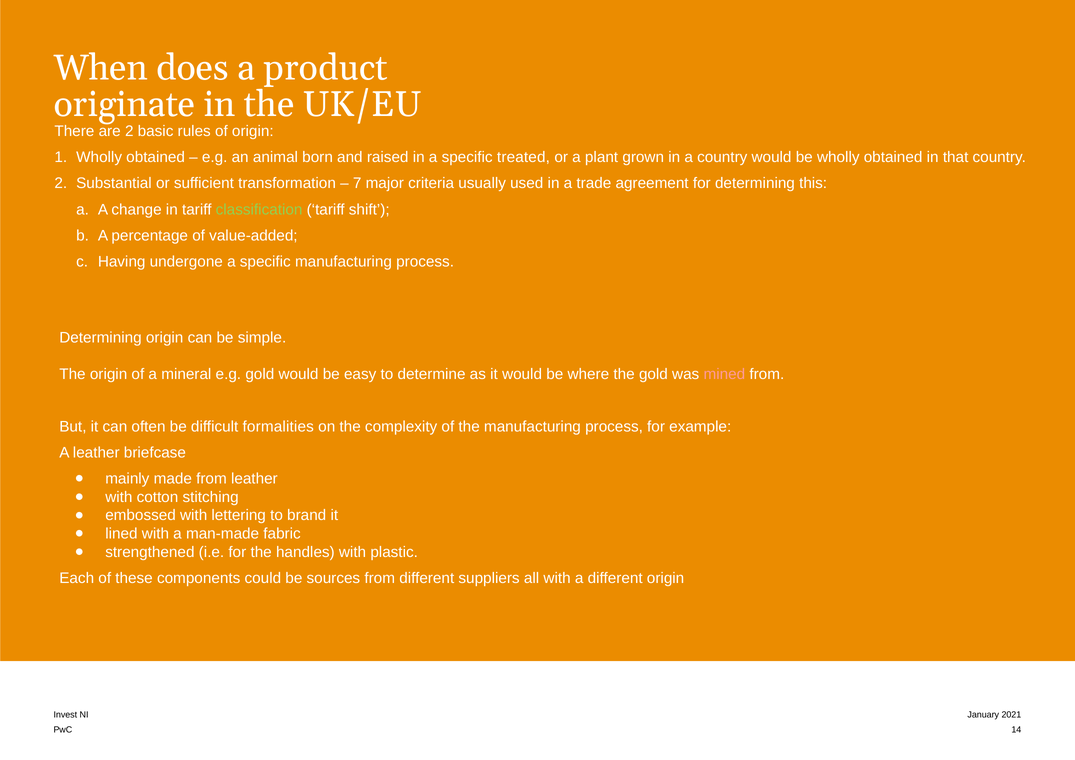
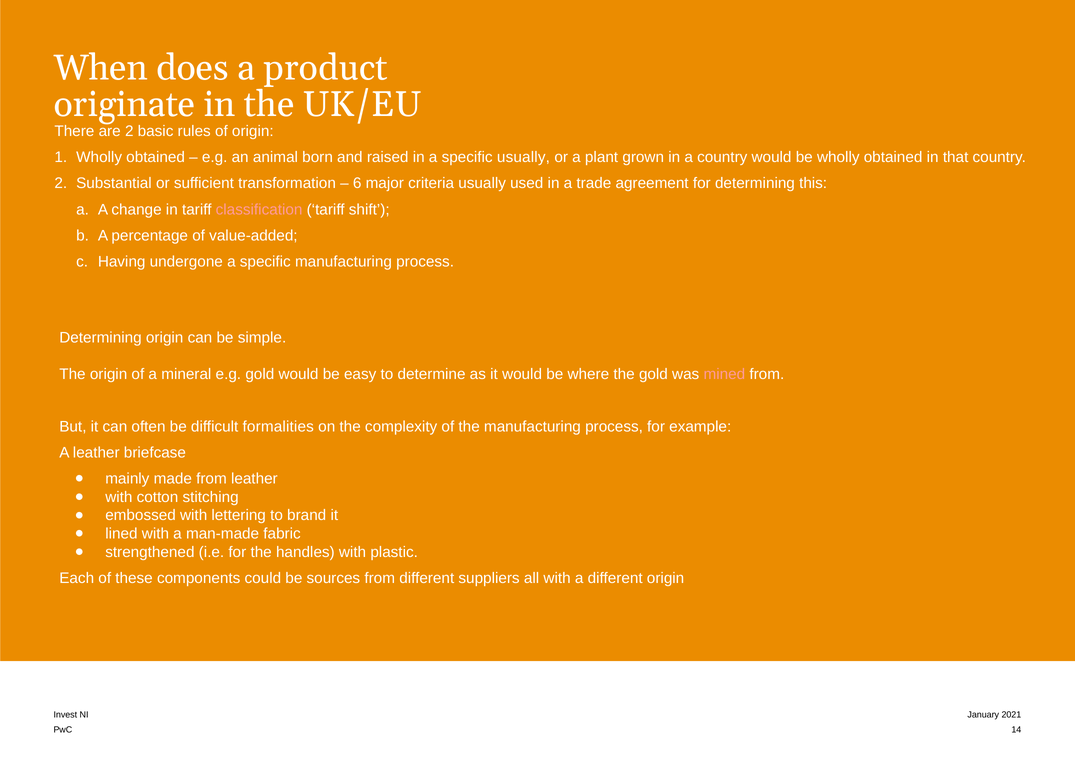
specific treated: treated -> usually
7: 7 -> 6
classification colour: light green -> pink
